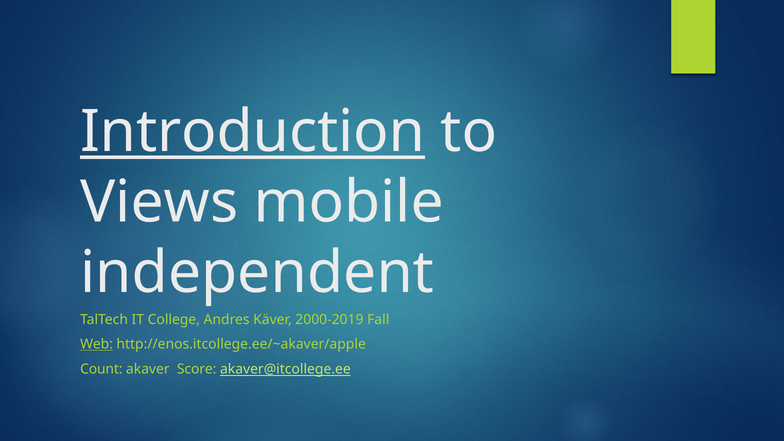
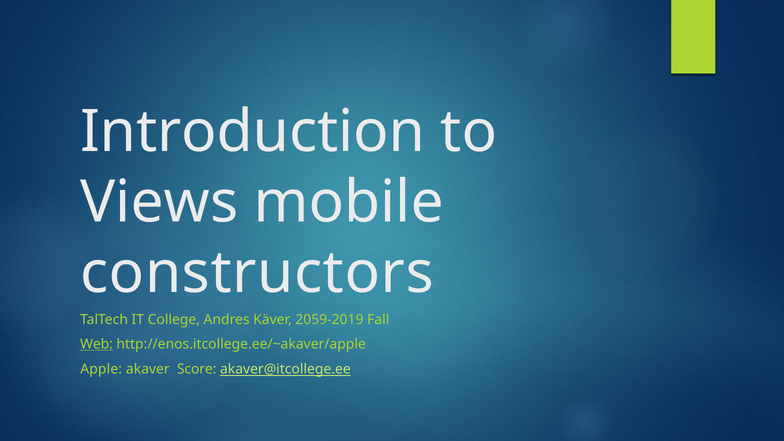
Introduction underline: present -> none
independent: independent -> constructors
2000-2019: 2000-2019 -> 2059-2019
Count: Count -> Apple
